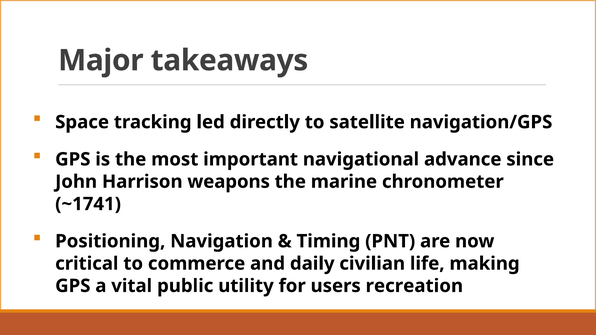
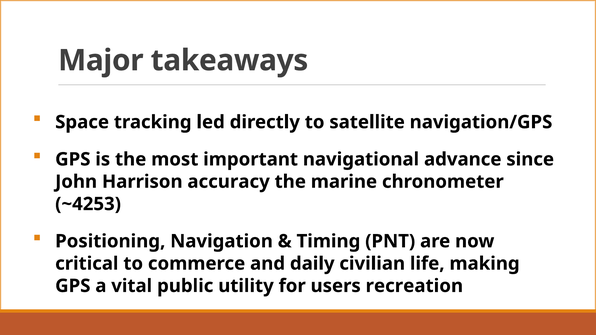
weapons: weapons -> accuracy
~1741: ~1741 -> ~4253
